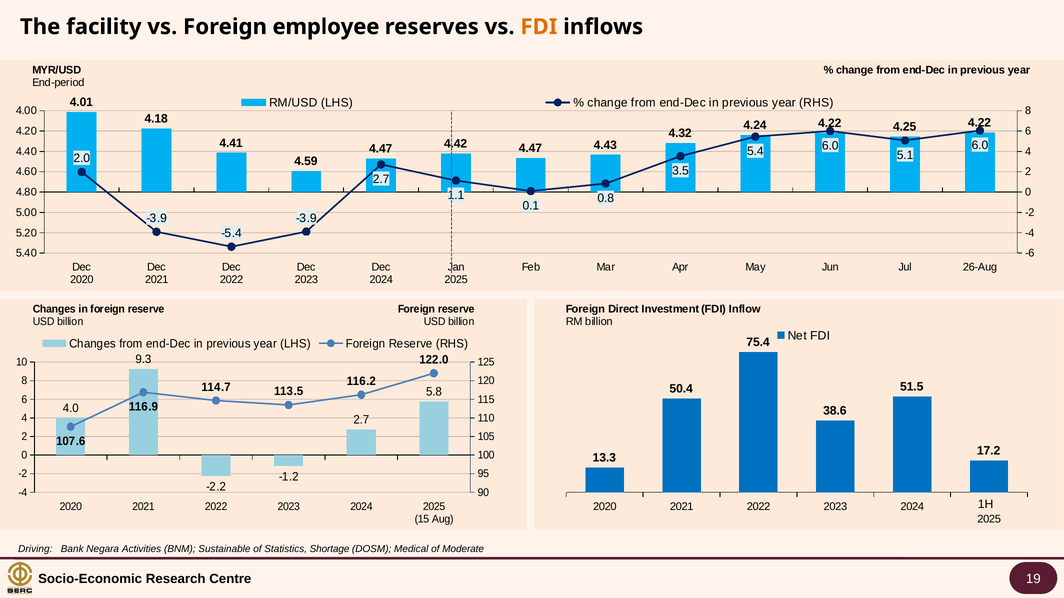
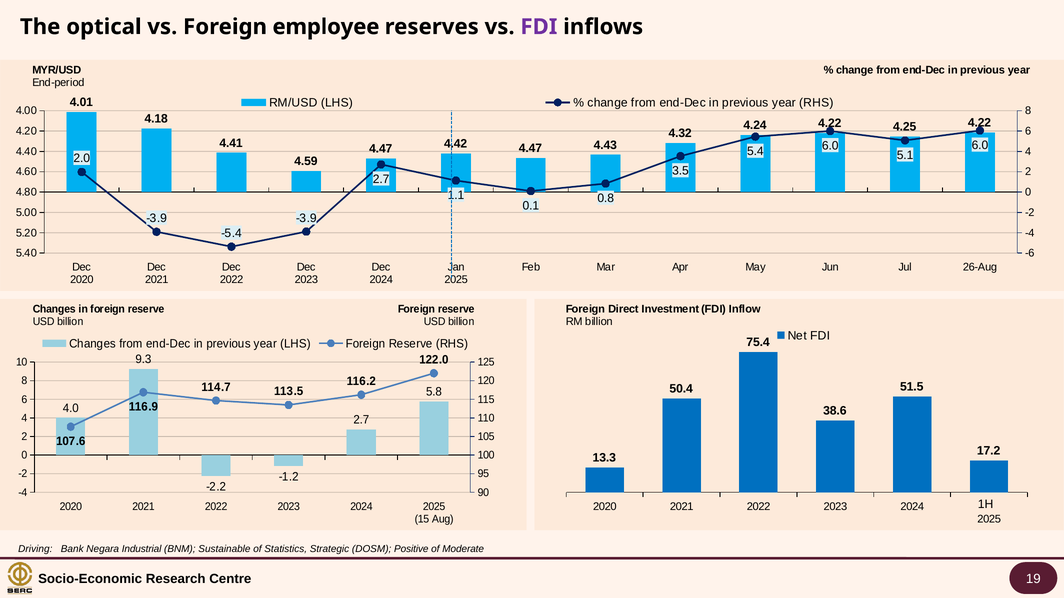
facility: facility -> optical
FDI at (539, 27) colour: orange -> purple
Activities: Activities -> Industrial
Shortage: Shortage -> Strategic
Medical: Medical -> Positive
